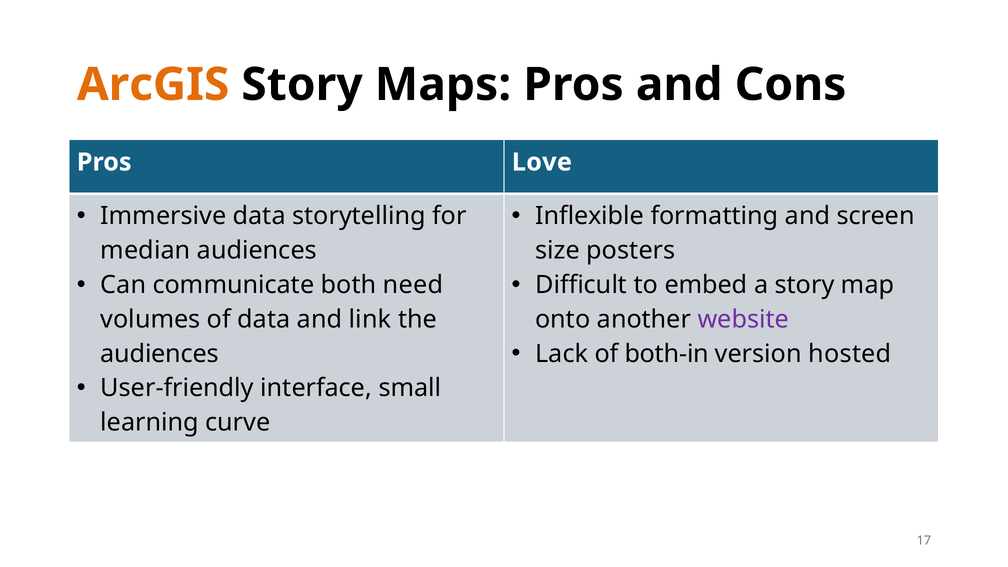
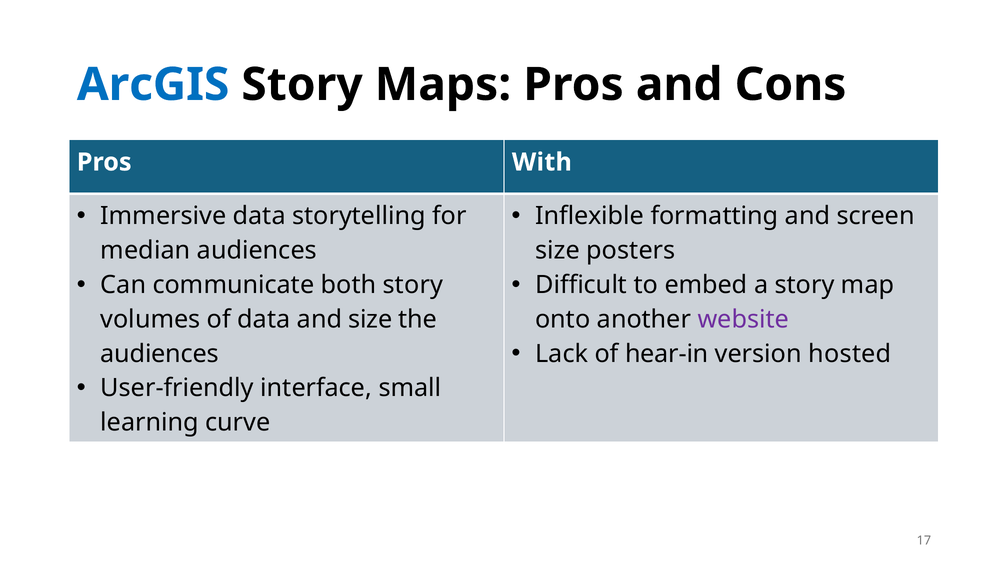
ArcGIS colour: orange -> blue
Love: Love -> With
both need: need -> story
and link: link -> size
both-in: both-in -> hear-in
